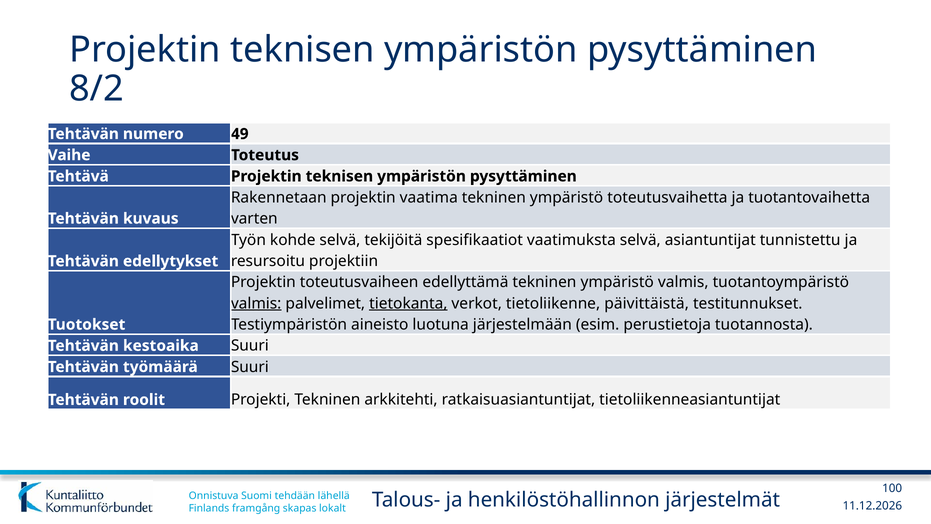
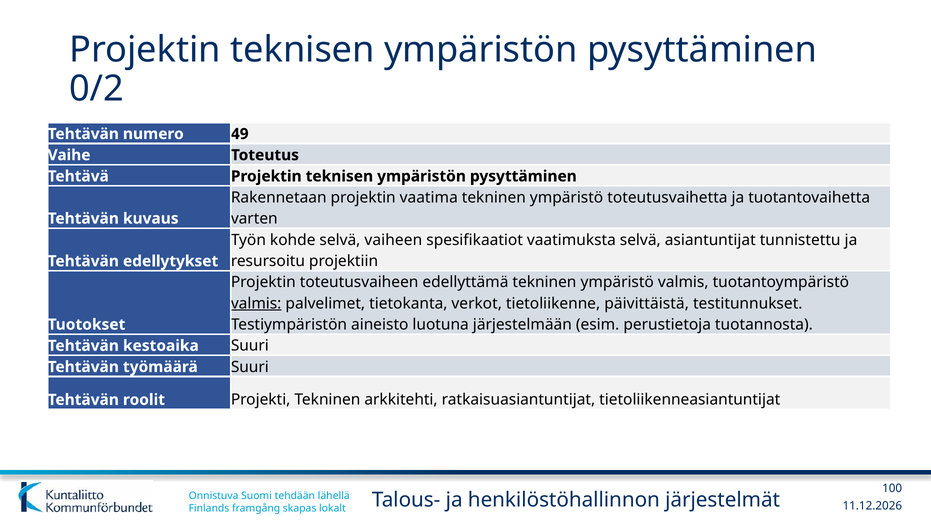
8/2: 8/2 -> 0/2
tekijöitä: tekijöitä -> vaiheen
tietokanta underline: present -> none
